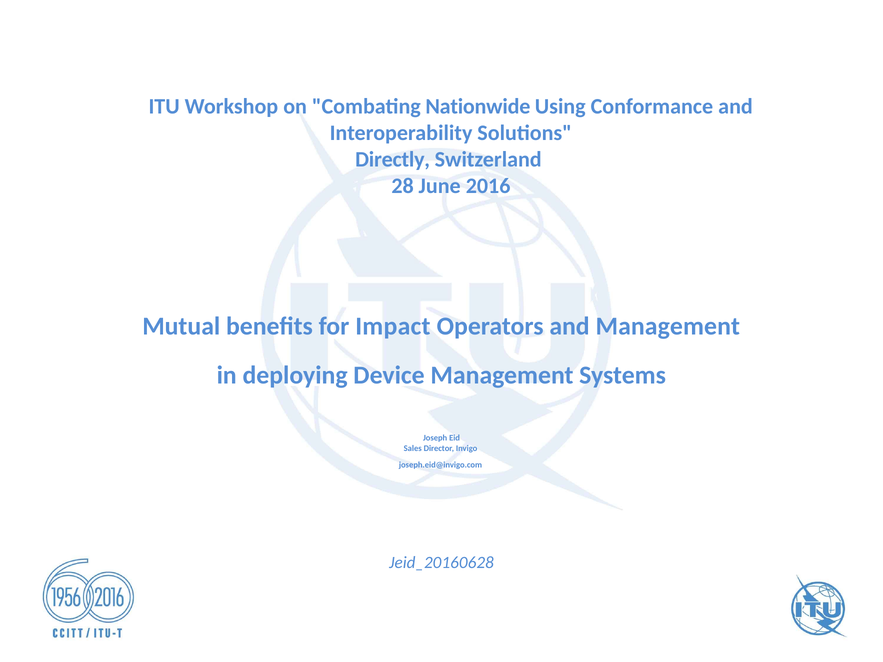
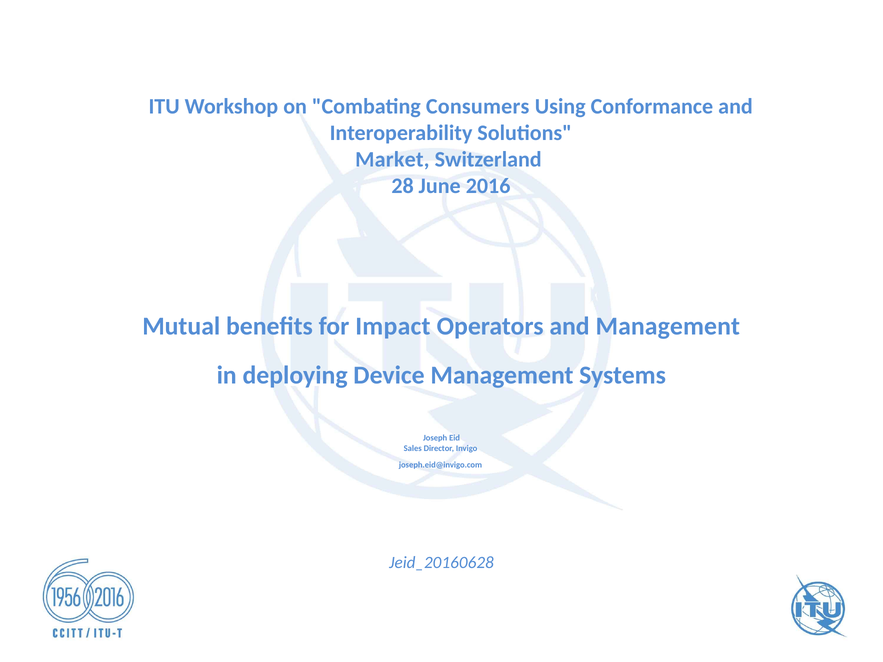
Nationwide: Nationwide -> Consumers
Directly: Directly -> Market
